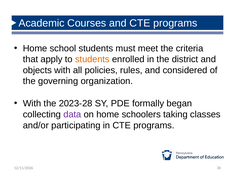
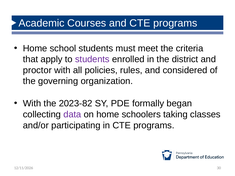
students at (92, 59) colour: orange -> purple
objects: objects -> proctor
2023-28: 2023-28 -> 2023-82
